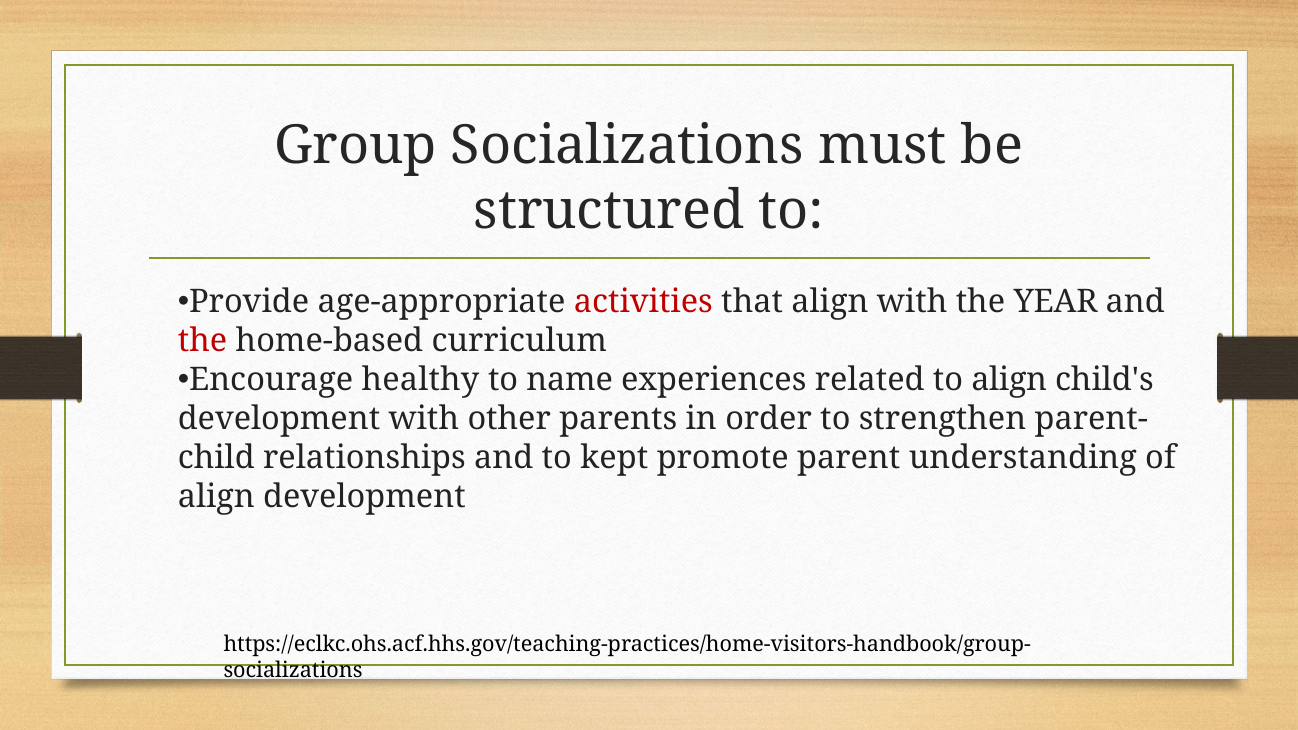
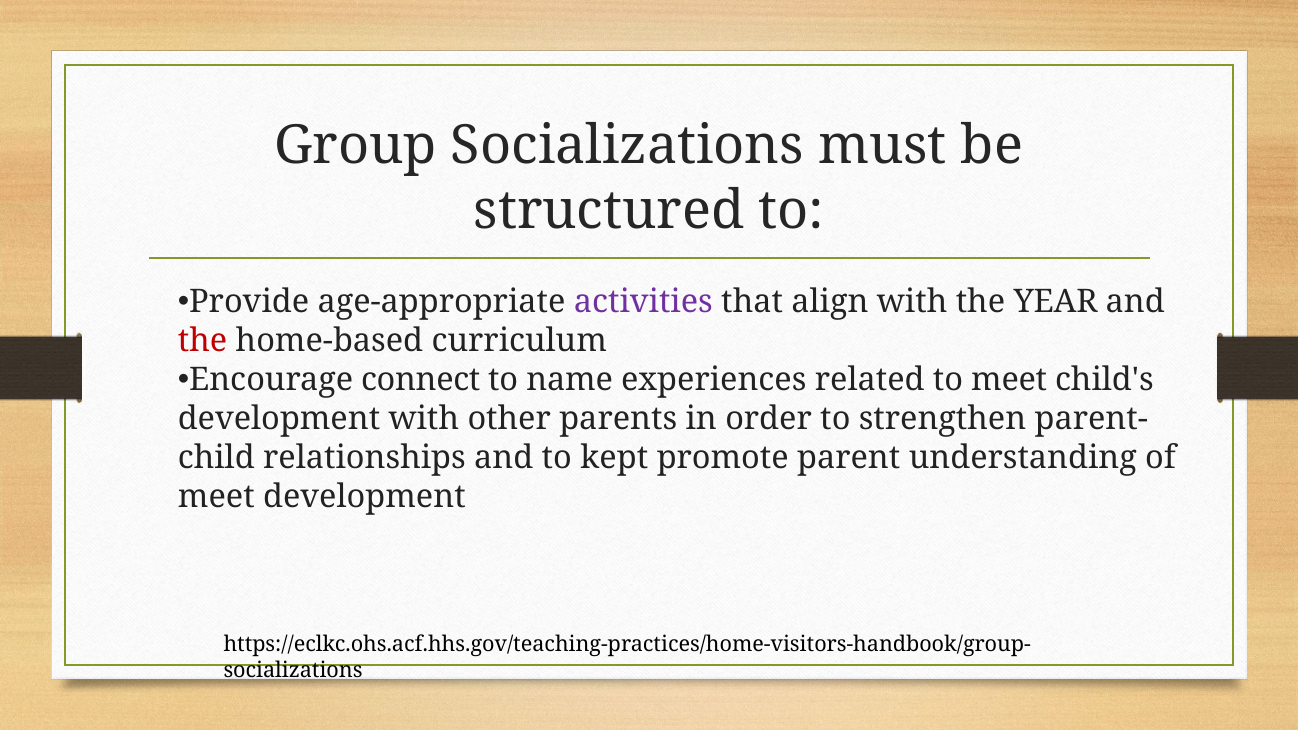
activities colour: red -> purple
healthy: healthy -> connect
to align: align -> meet
align at (216, 497): align -> meet
